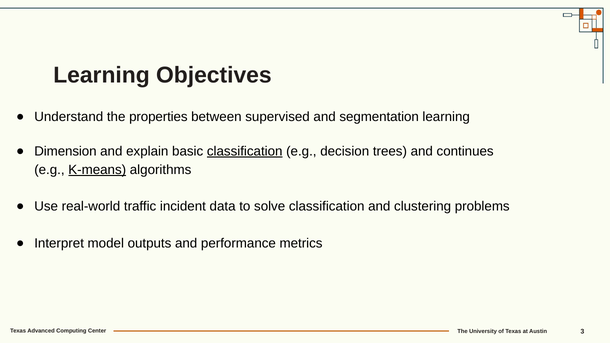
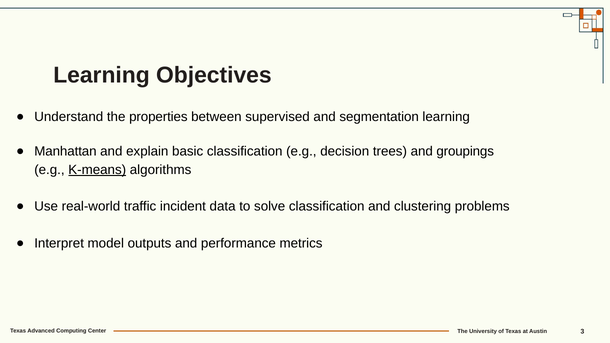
Dimension: Dimension -> Manhattan
classification at (245, 151) underline: present -> none
continues: continues -> groupings
